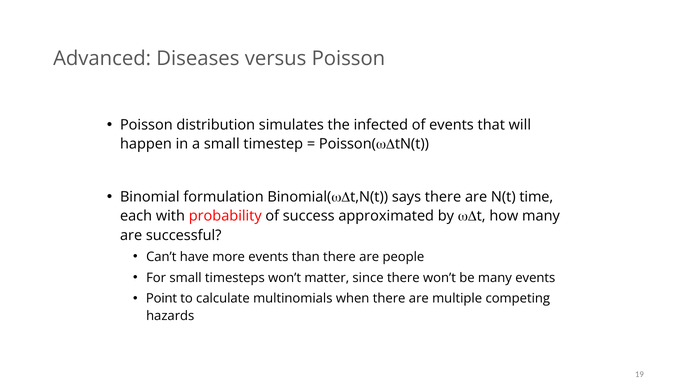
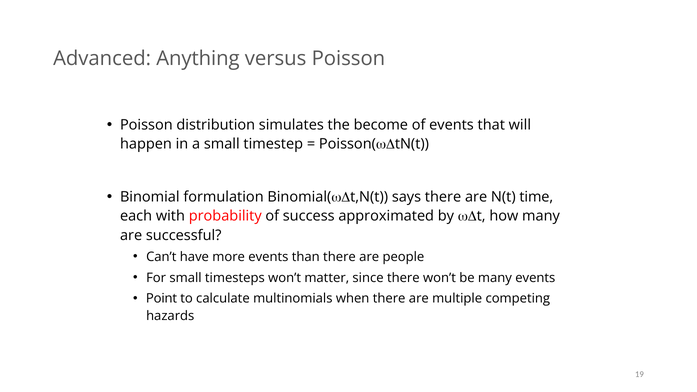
Diseases: Diseases -> Anything
infected: infected -> become
